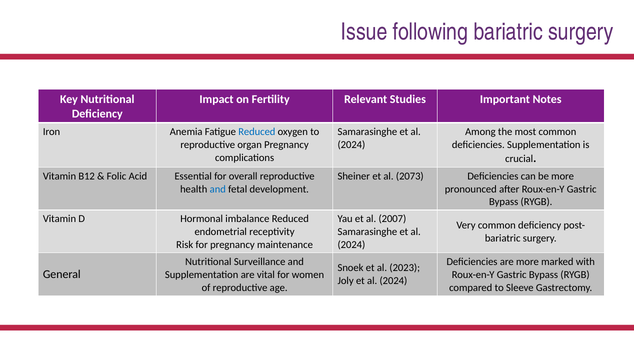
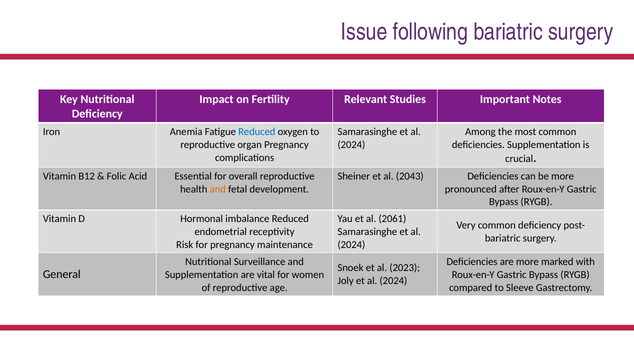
2073: 2073 -> 2043
and at (218, 189) colour: blue -> orange
2007: 2007 -> 2061
